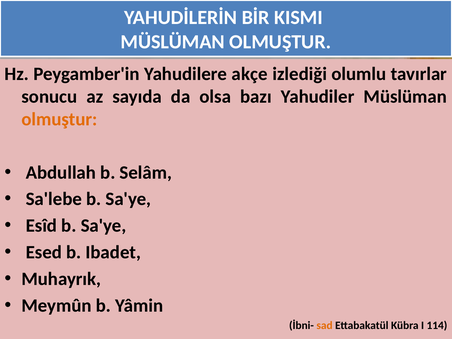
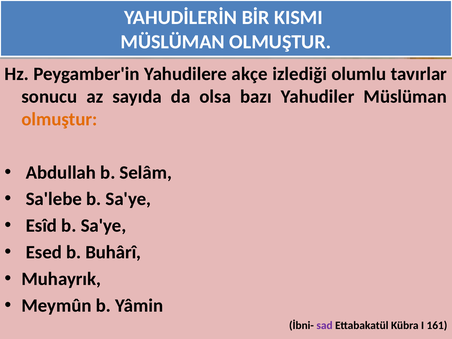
Ibadet: Ibadet -> Buhârî
sad colour: orange -> purple
114: 114 -> 161
